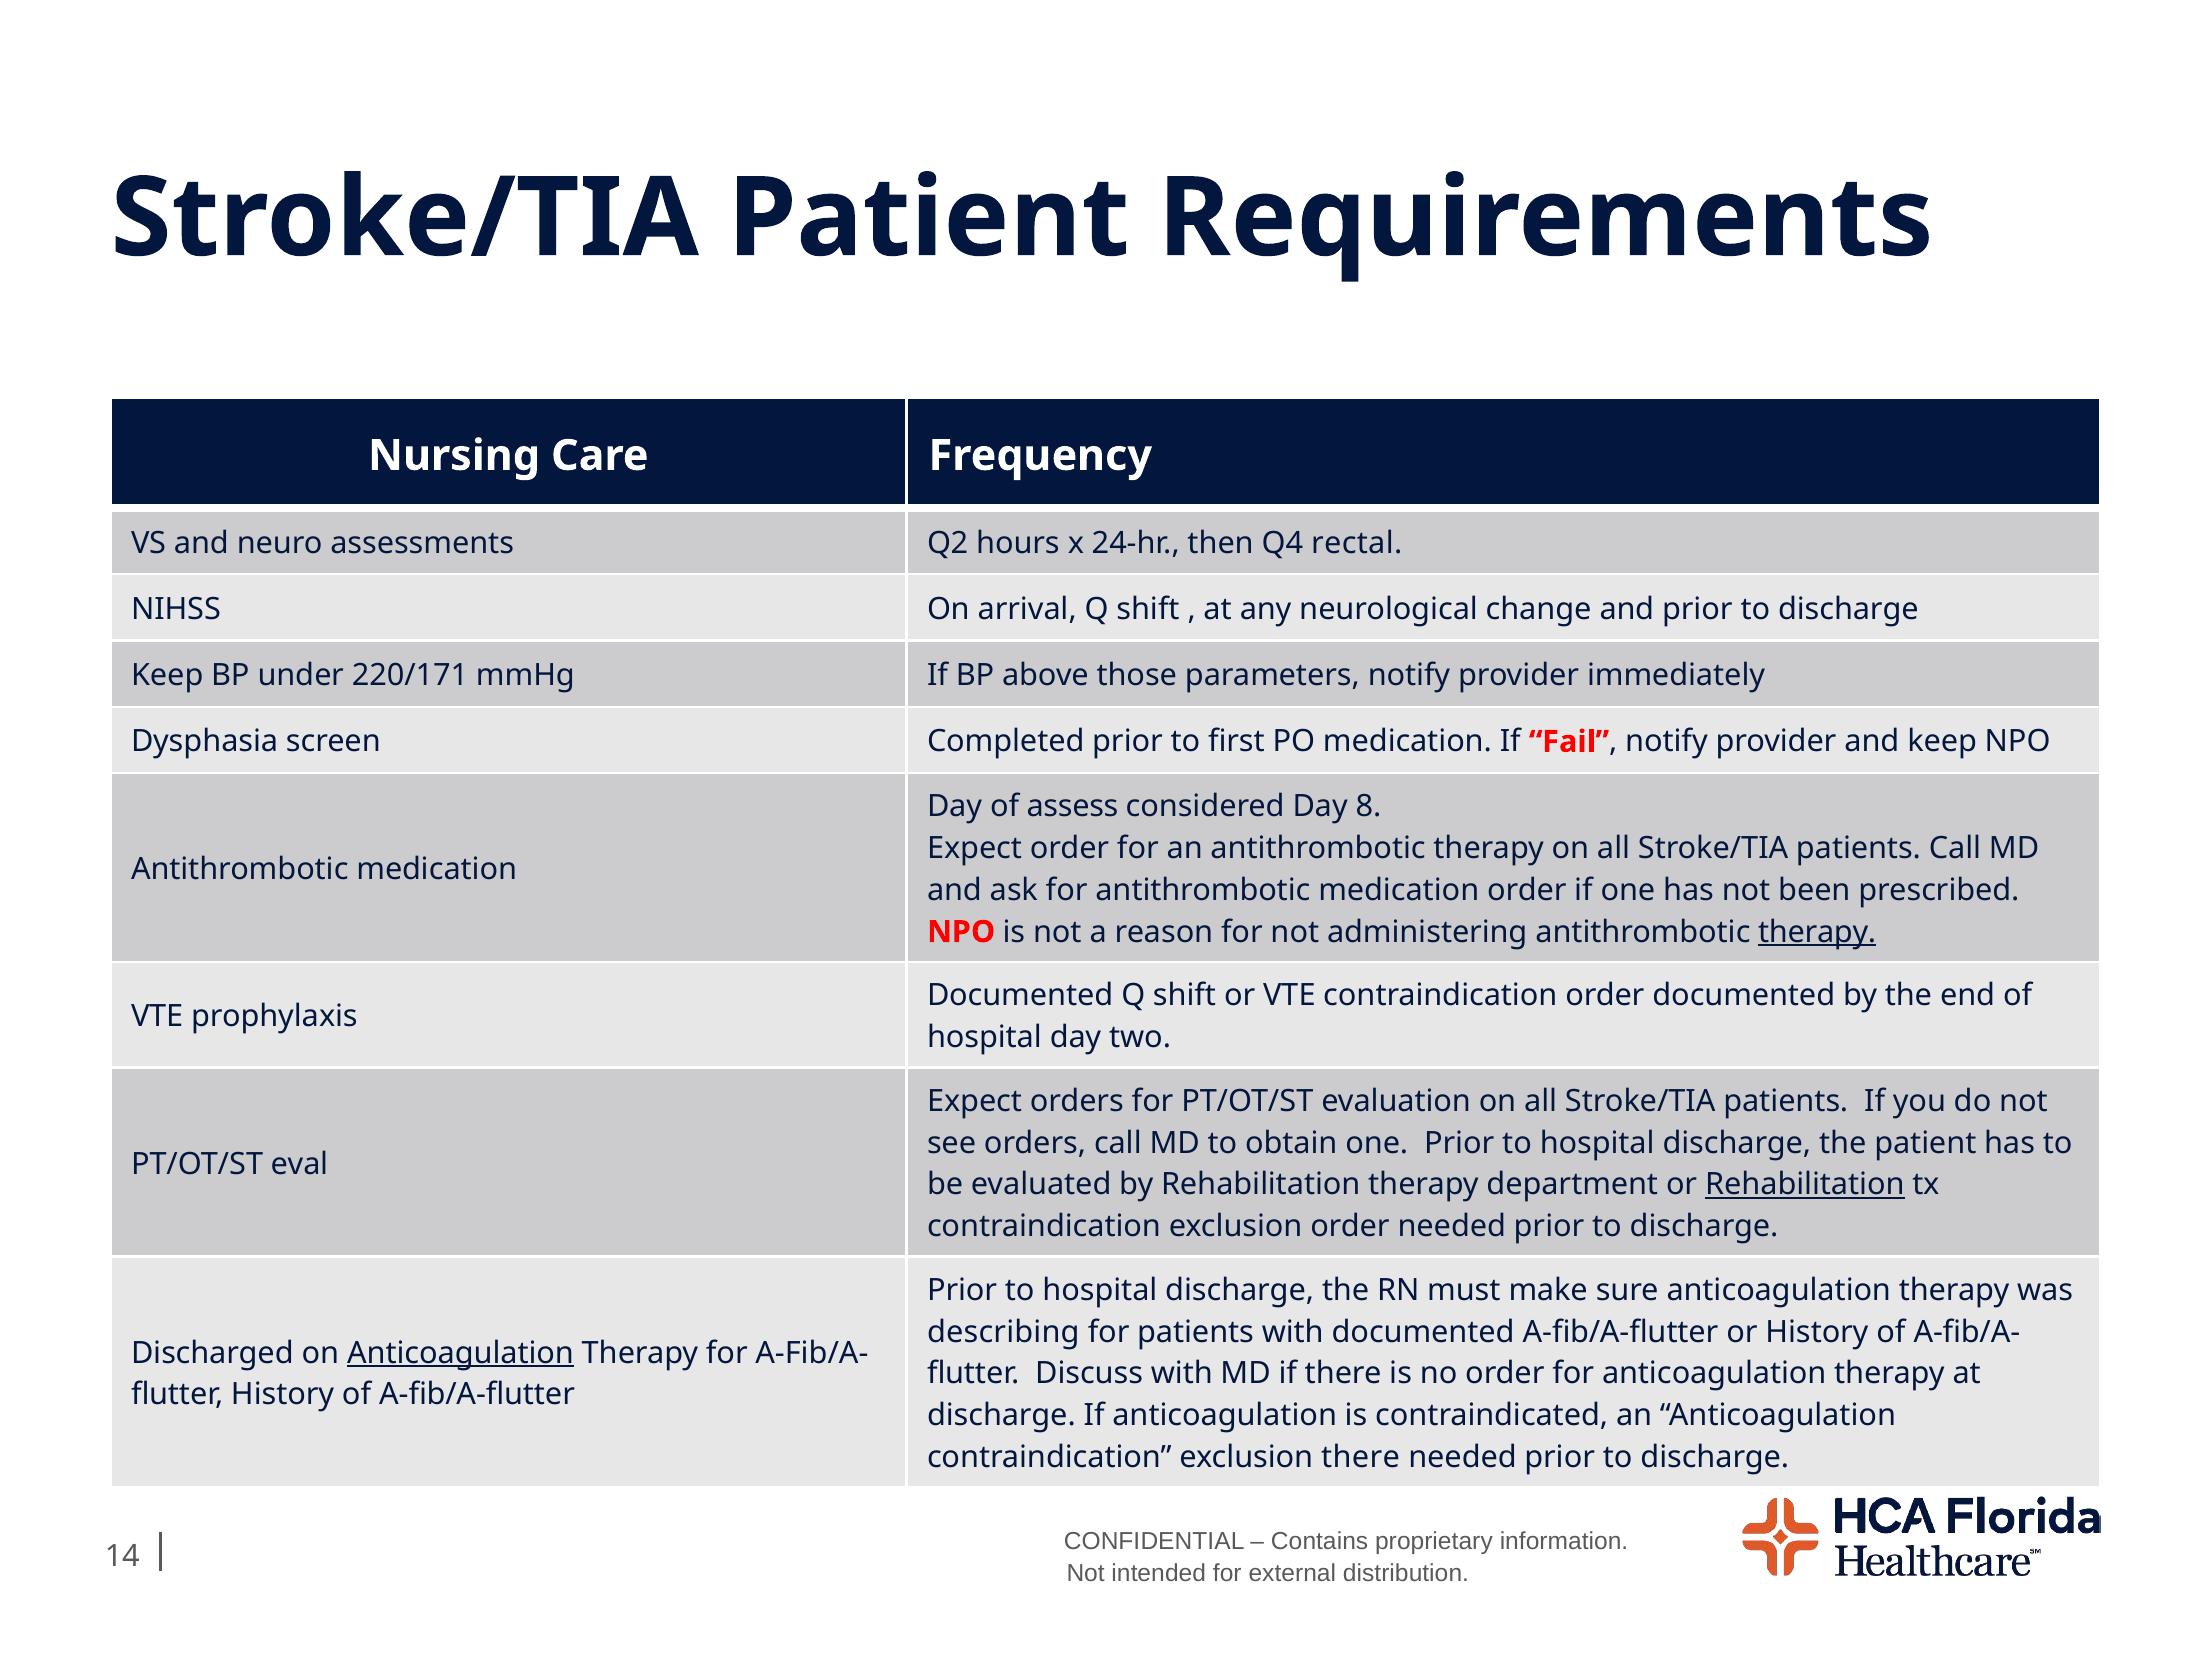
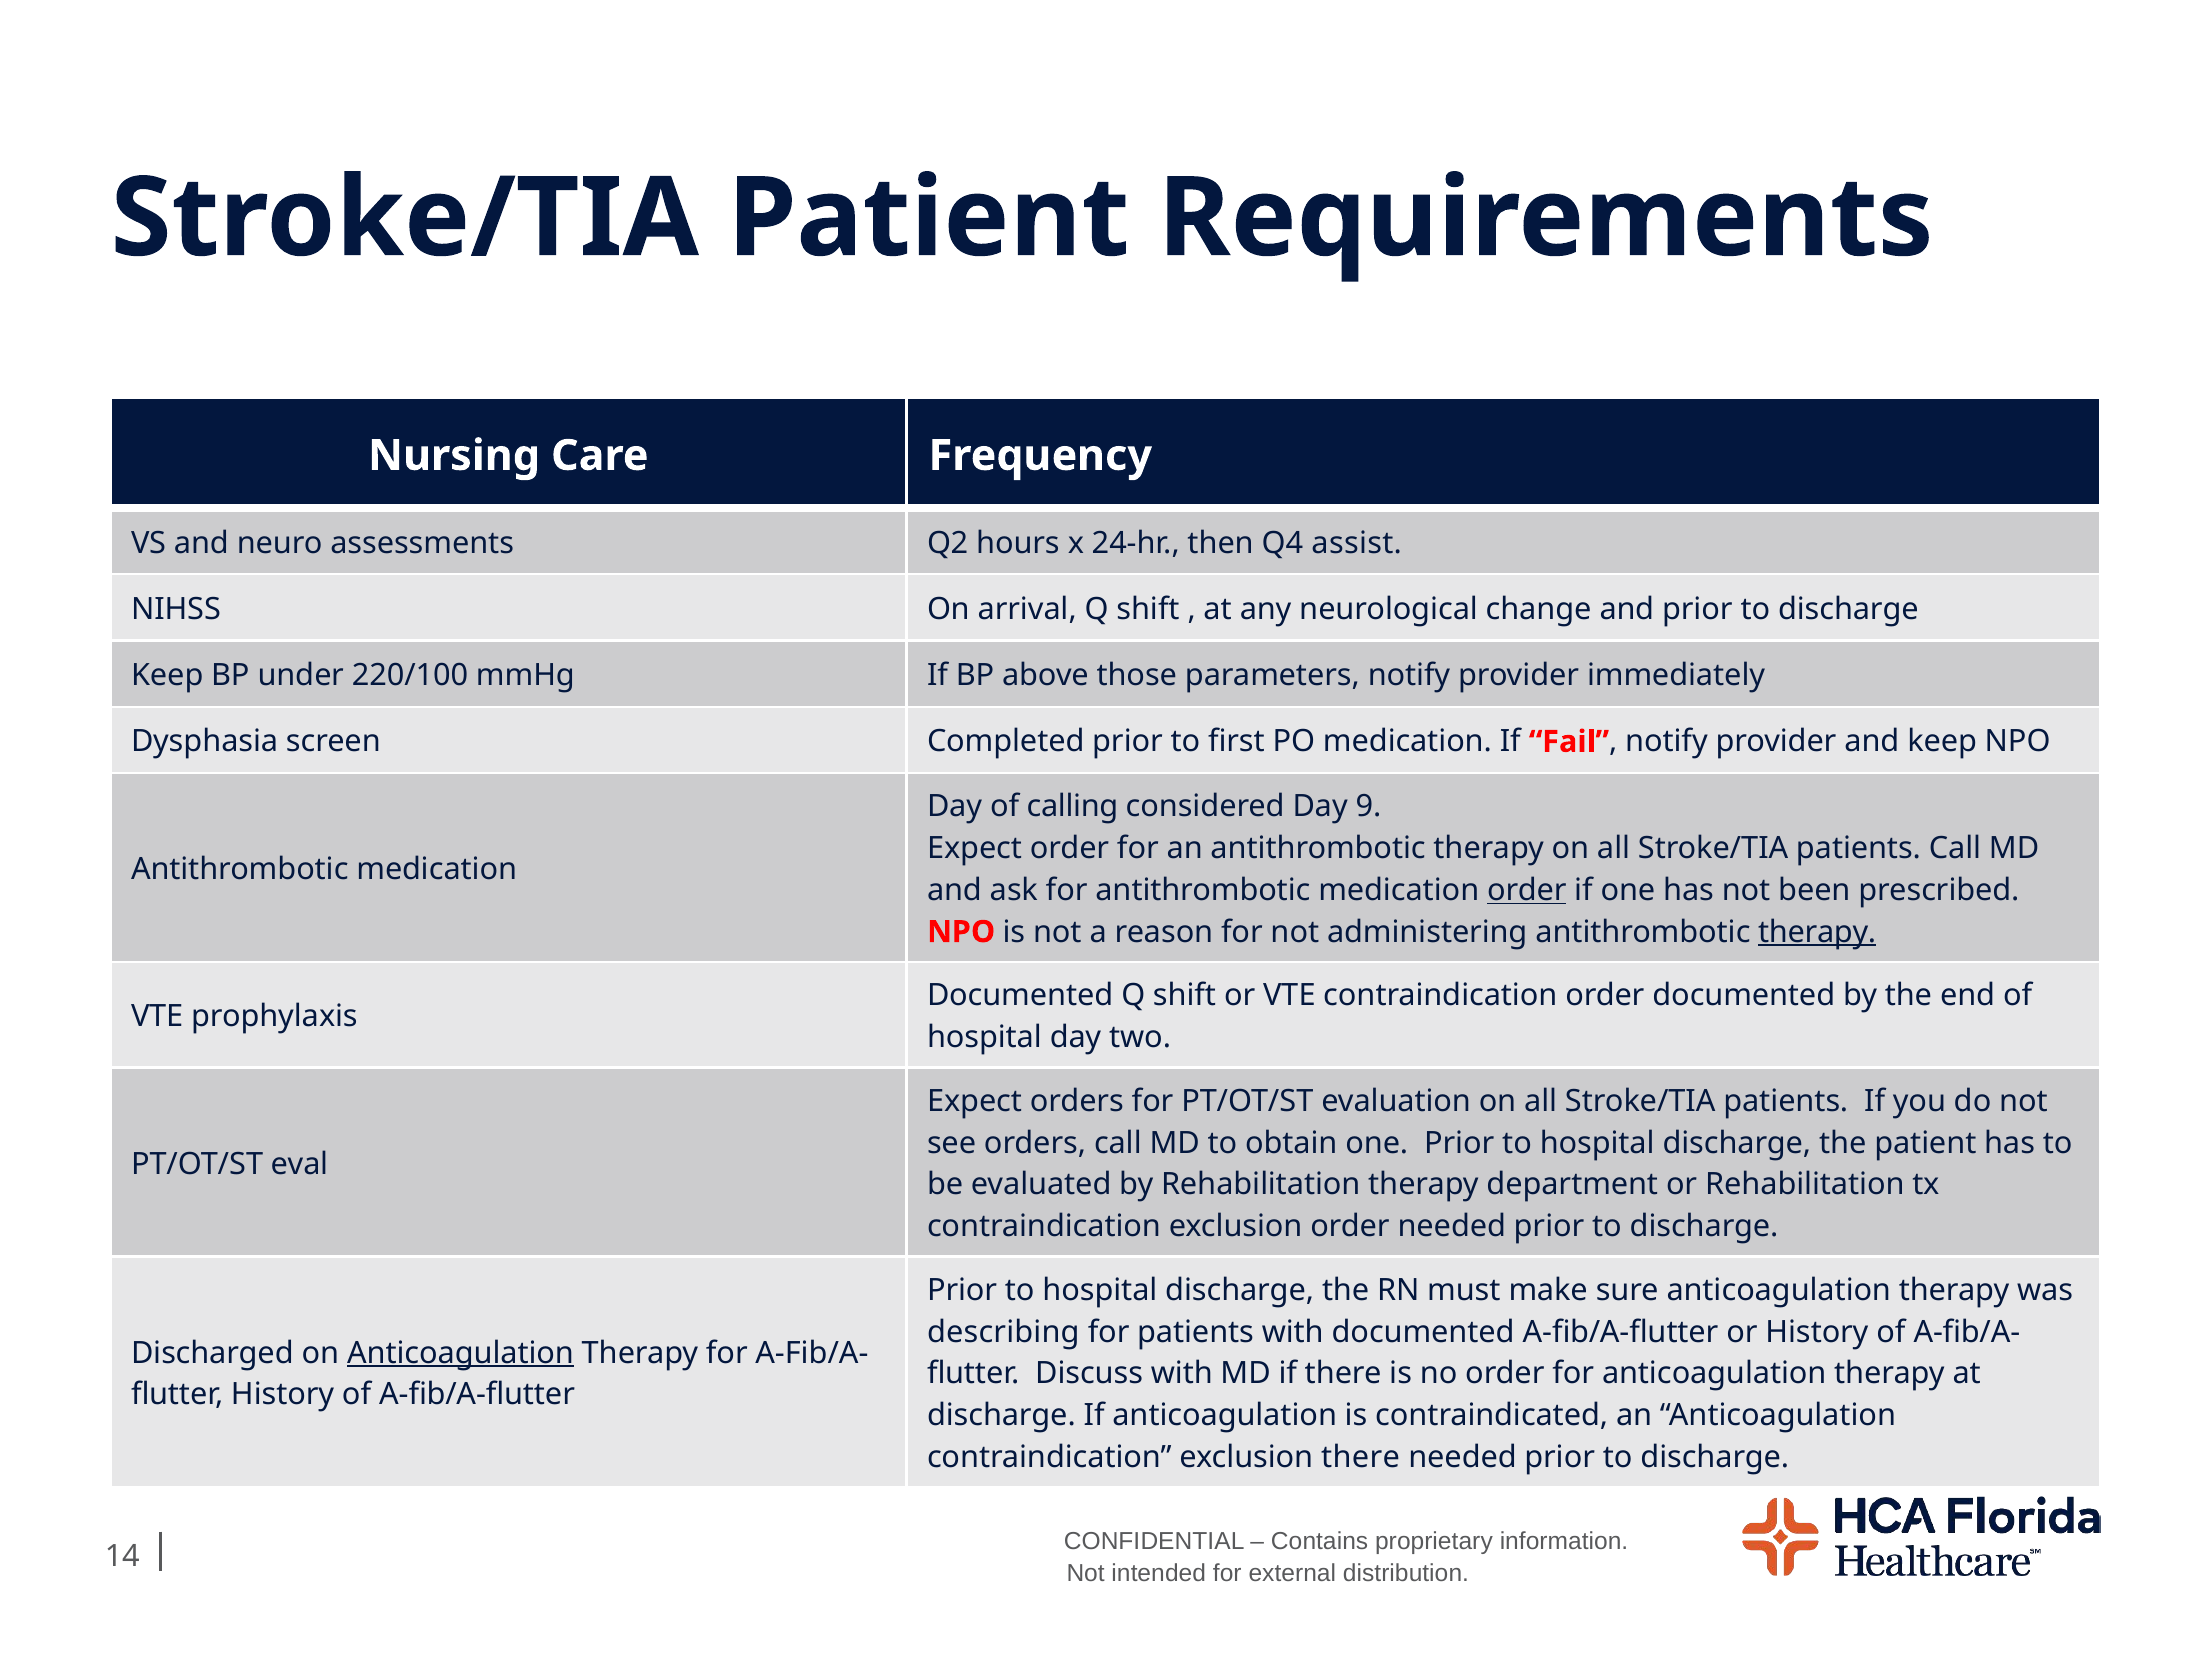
rectal: rectal -> assist
220/171: 220/171 -> 220/100
assess: assess -> calling
8: 8 -> 9
order at (1527, 890) underline: none -> present
Rehabilitation at (1805, 1185) underline: present -> none
